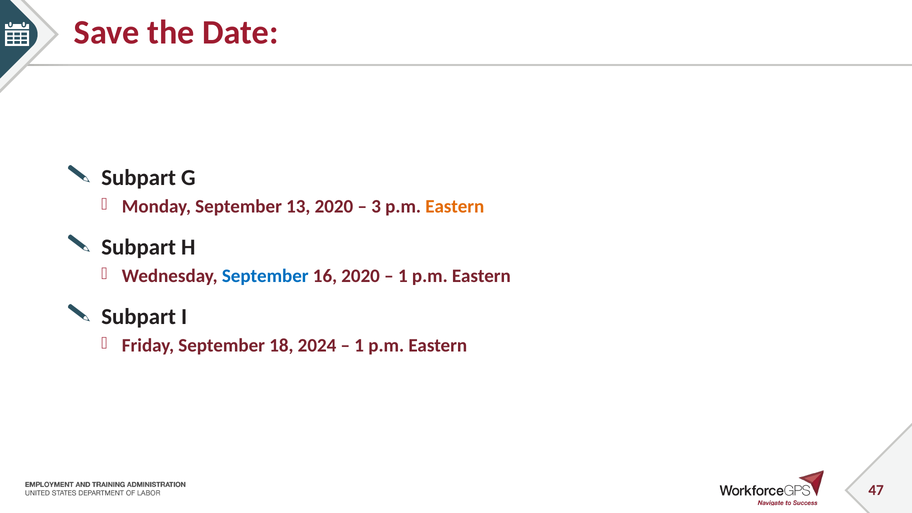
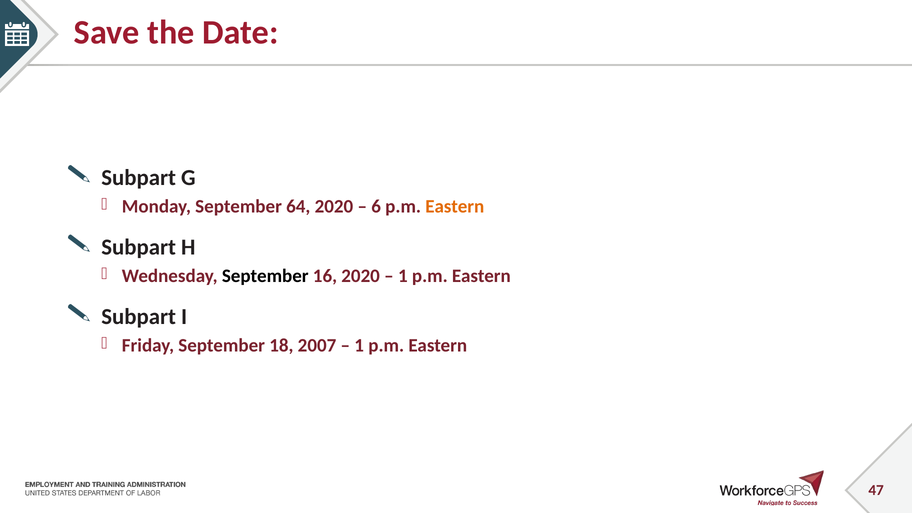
13: 13 -> 64
3: 3 -> 6
September at (265, 276) colour: blue -> black
2024: 2024 -> 2007
